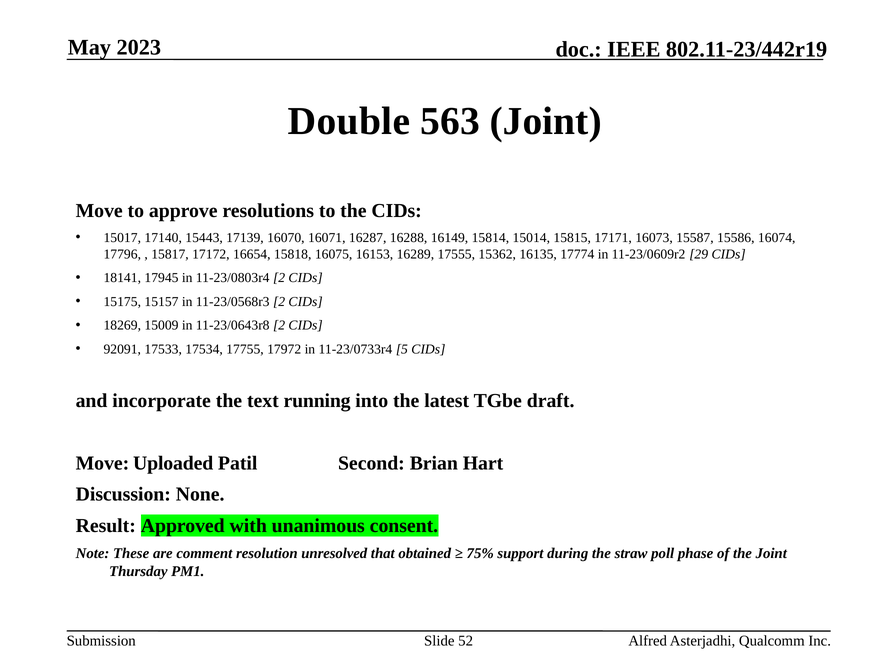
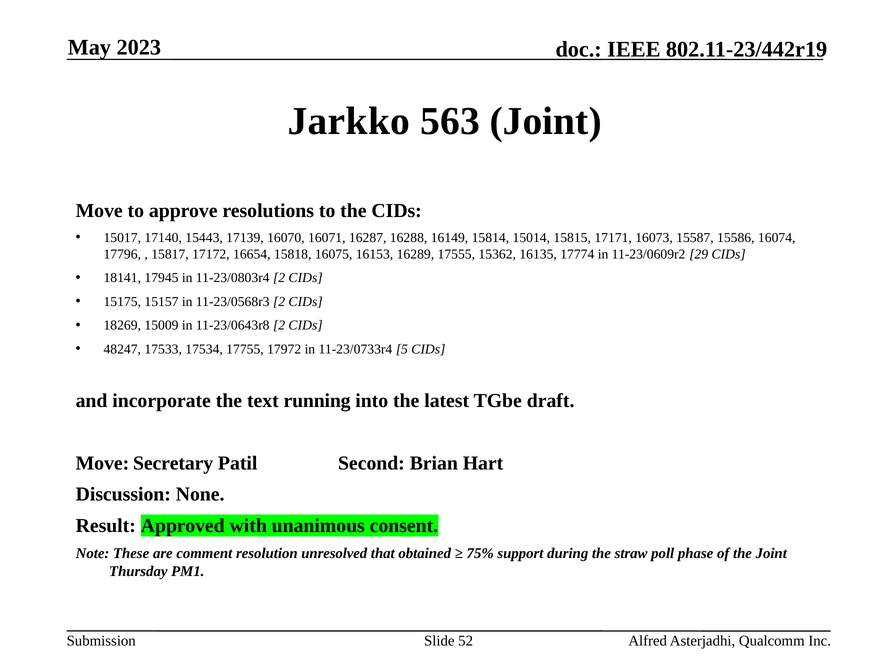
Double: Double -> Jarkko
92091: 92091 -> 48247
Uploaded: Uploaded -> Secretary
